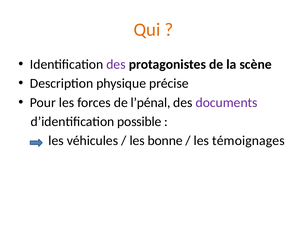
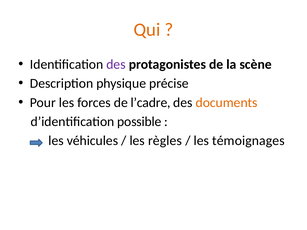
l’pénal: l’pénal -> l’cadre
documents colour: purple -> orange
bonne: bonne -> règles
